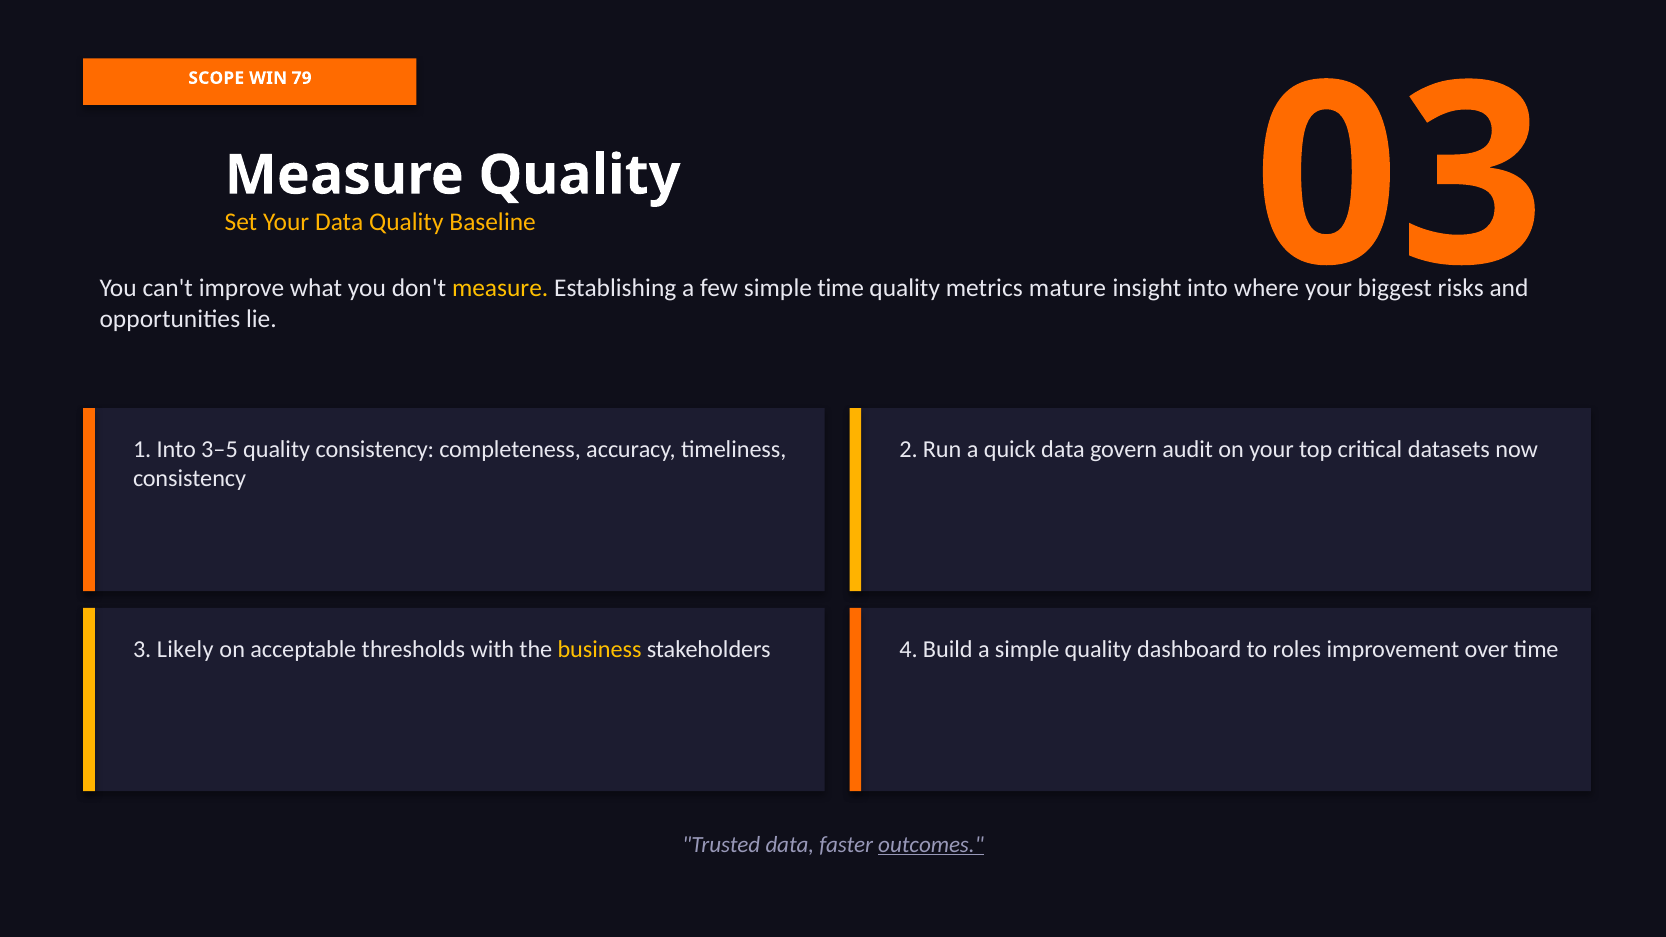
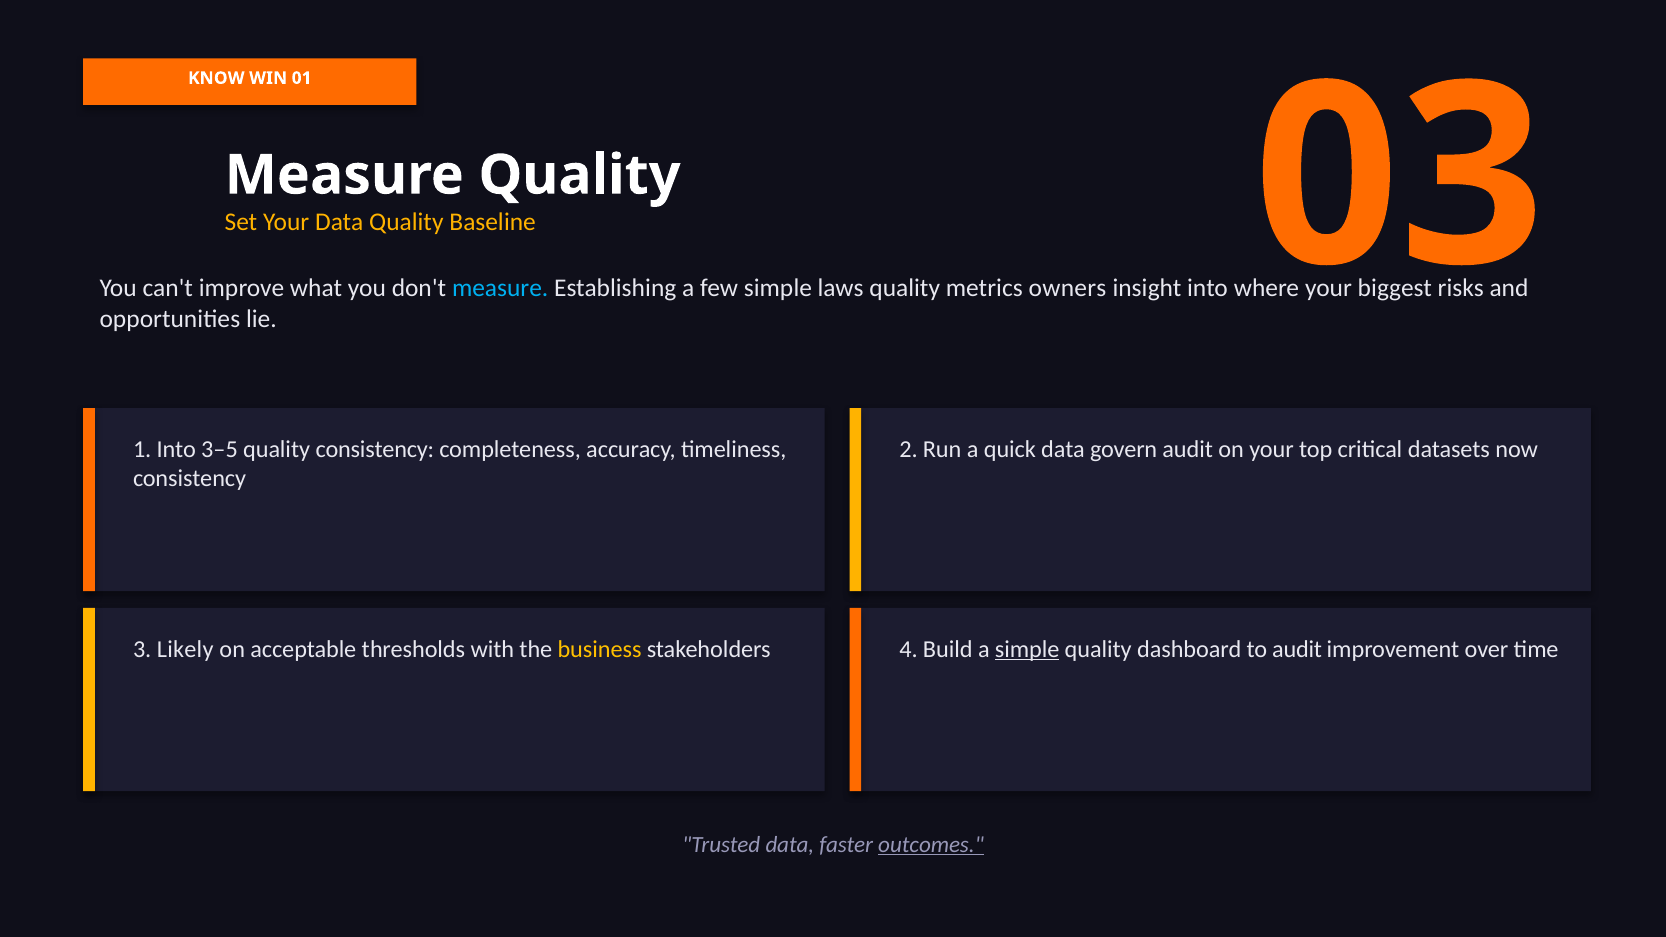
SCOPE: SCOPE -> KNOW
79: 79 -> 01
measure at (500, 288) colour: yellow -> light blue
simple time: time -> laws
mature: mature -> owners
simple at (1027, 649) underline: none -> present
to roles: roles -> audit
